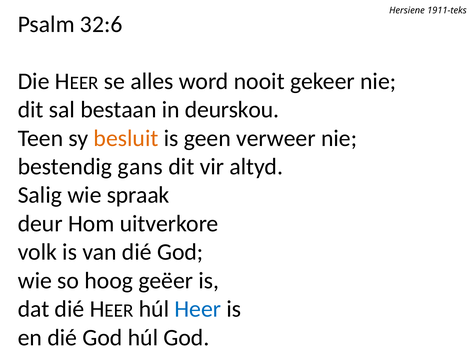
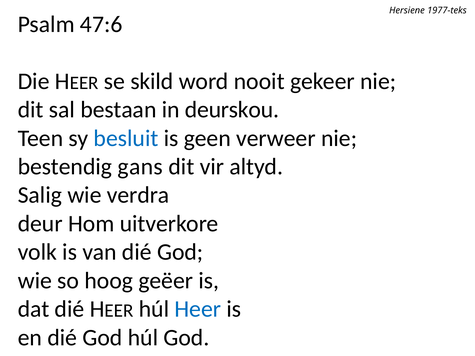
1911-teks: 1911-teks -> 1977-teks
32:6: 32:6 -> 47:6
alles: alles -> skild
besluit colour: orange -> blue
spraak: spraak -> verdra
